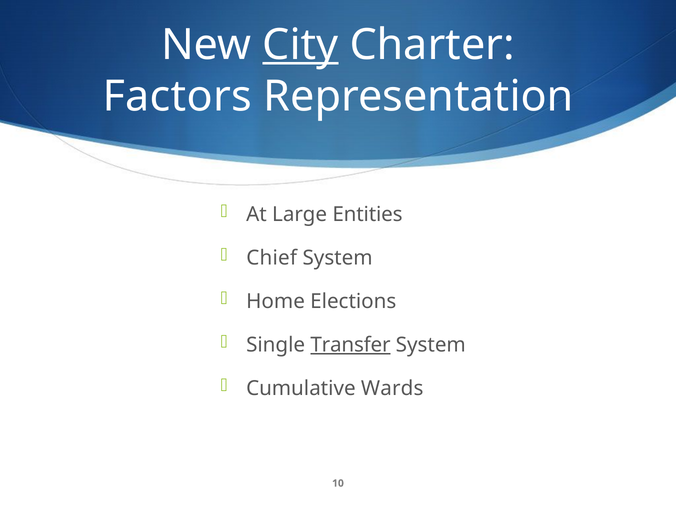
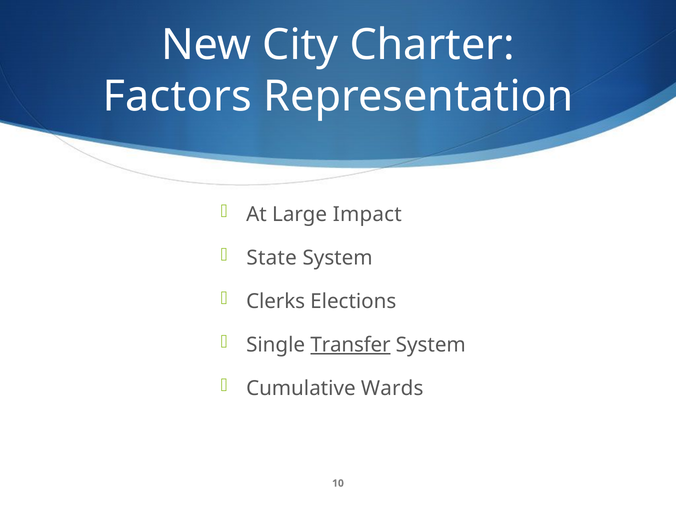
City underline: present -> none
Entities: Entities -> Impact
Chief: Chief -> State
Home: Home -> Clerks
